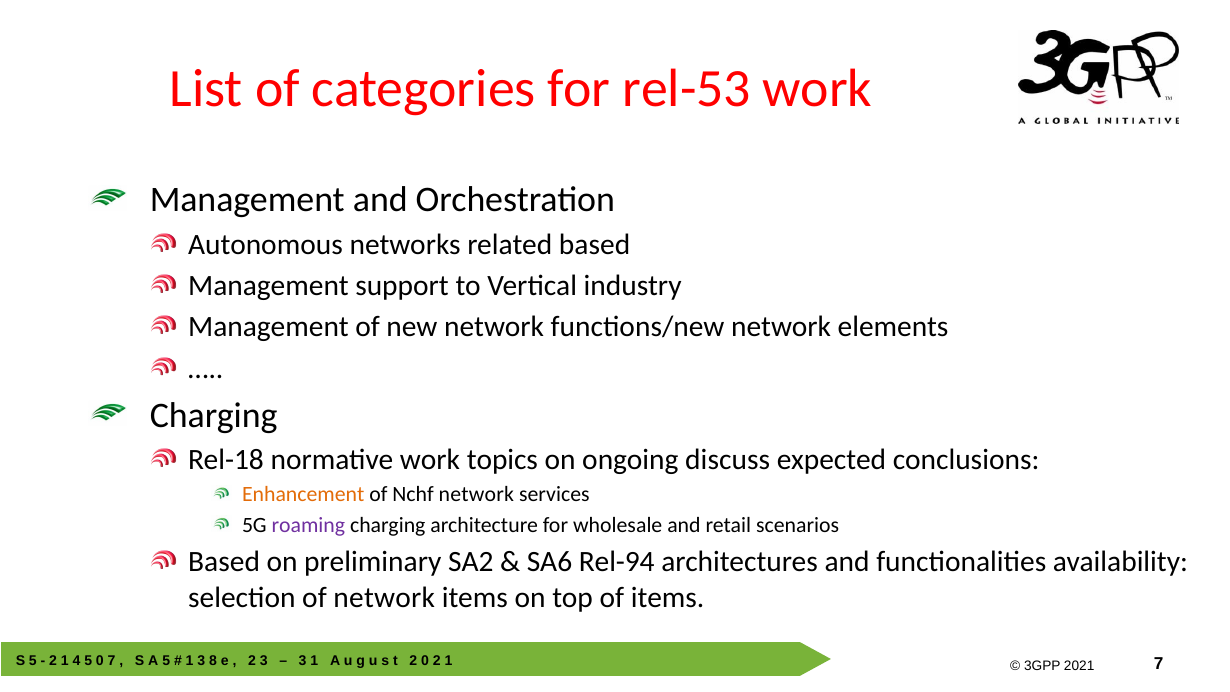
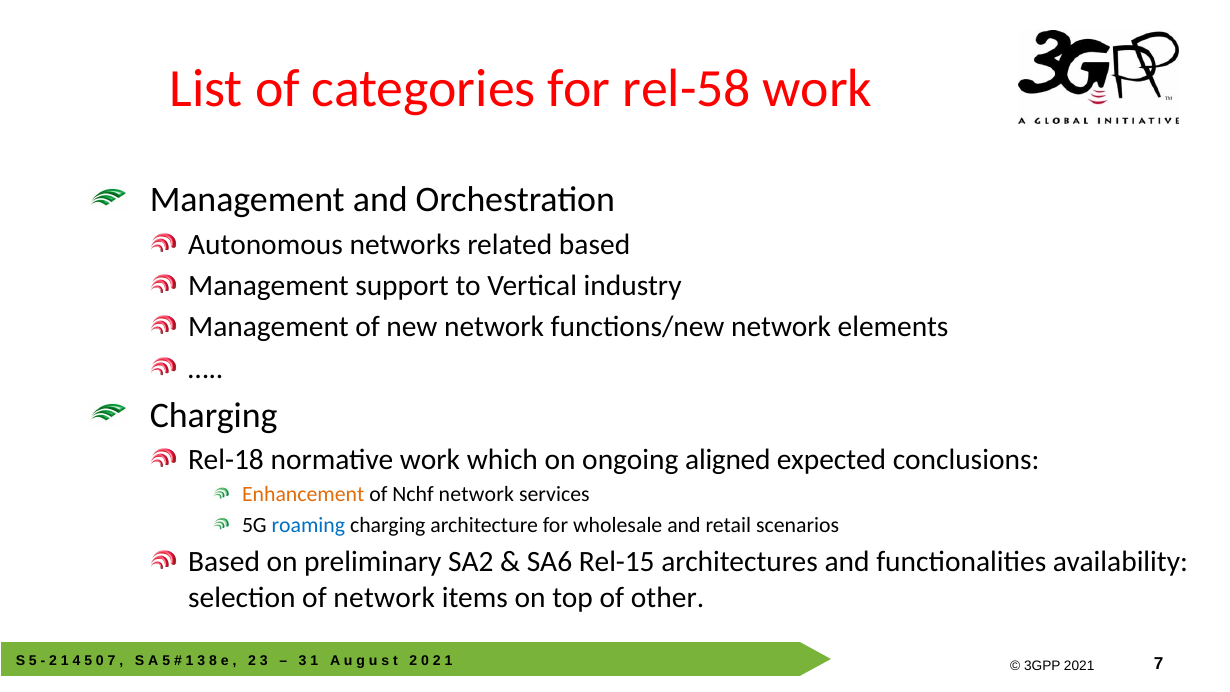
rel-53: rel-53 -> rel-58
topics: topics -> which
discuss: discuss -> aligned
roaming colour: purple -> blue
Rel-94: Rel-94 -> Rel-15
of items: items -> other
